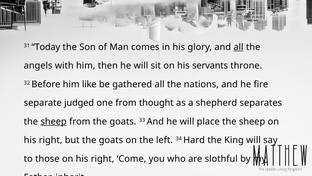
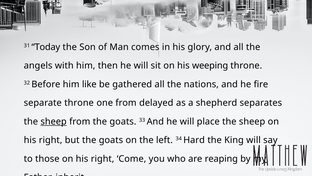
all at (238, 47) underline: present -> none
servants: servants -> weeping
separate judged: judged -> throne
thought: thought -> delayed
slothful: slothful -> reaping
